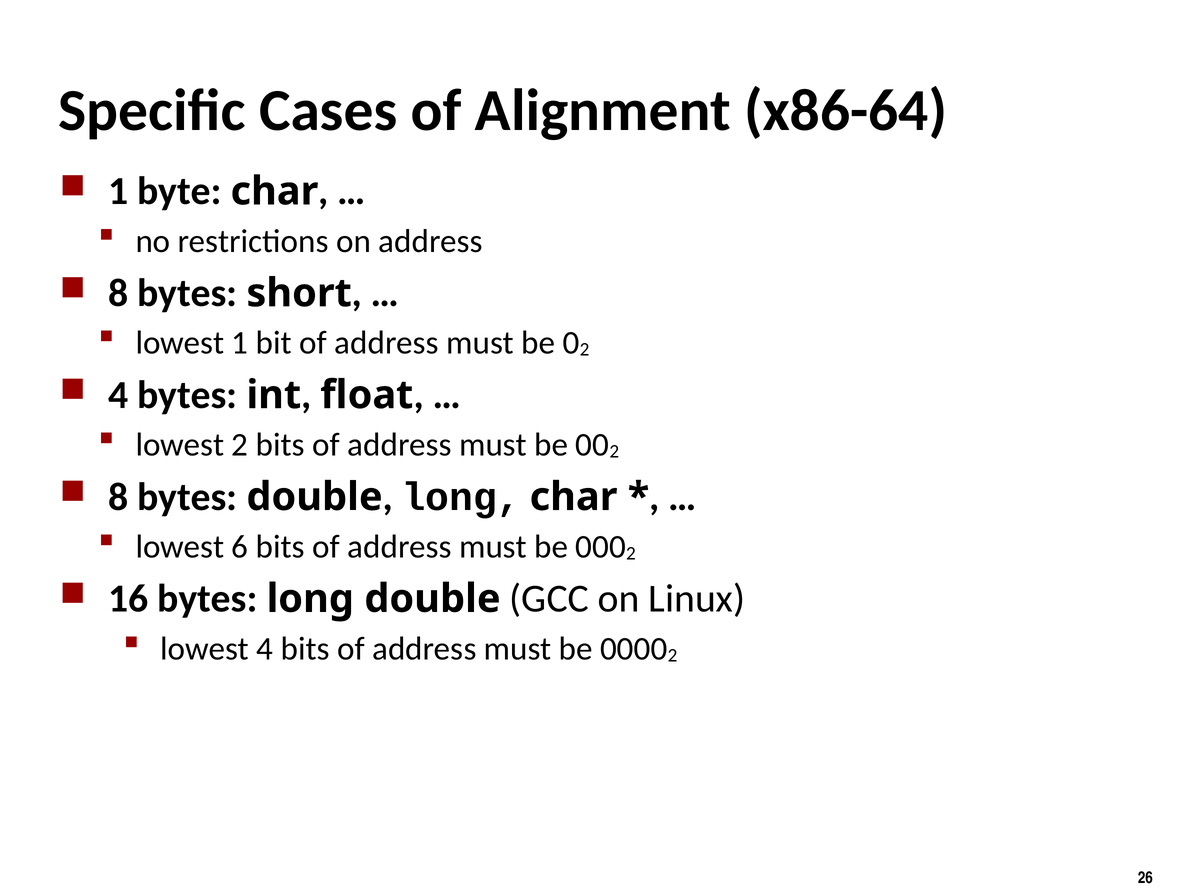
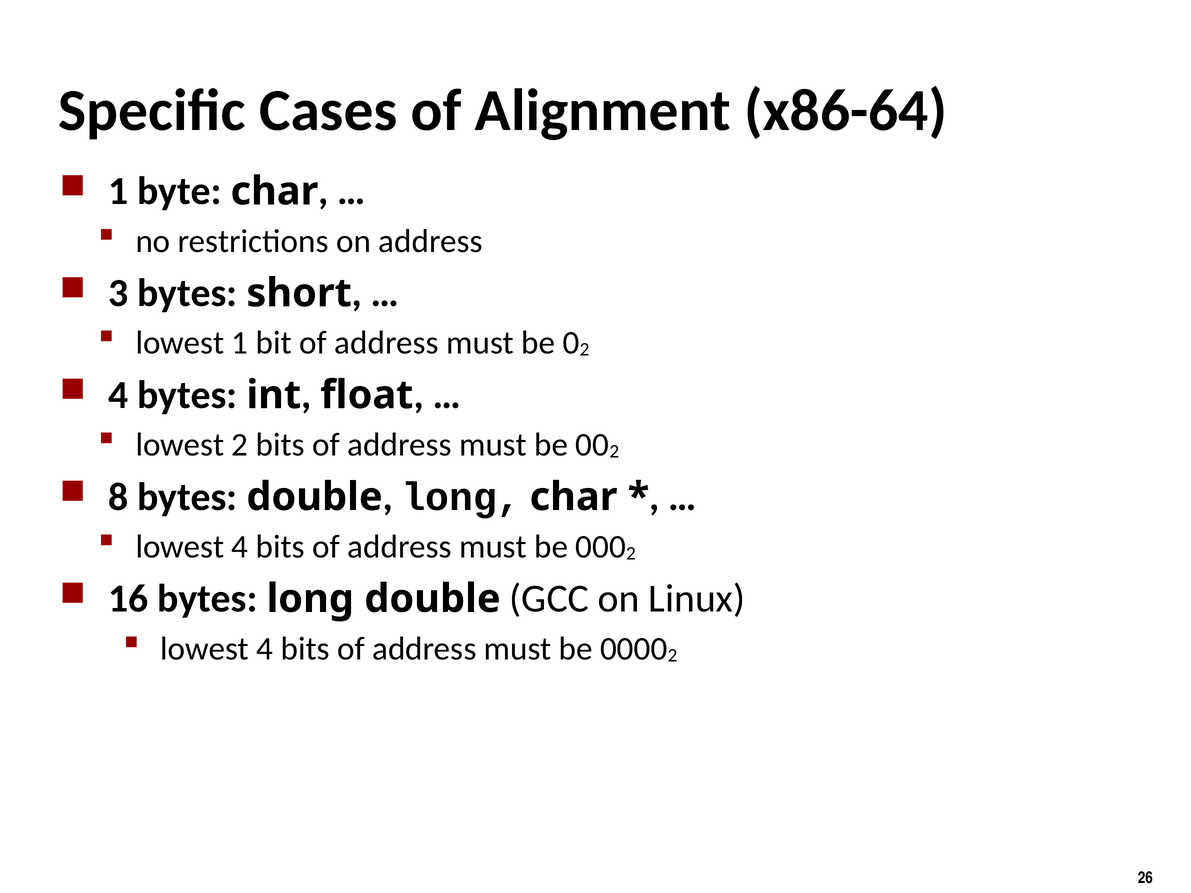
8 at (118, 293): 8 -> 3
6 at (240, 547): 6 -> 4
